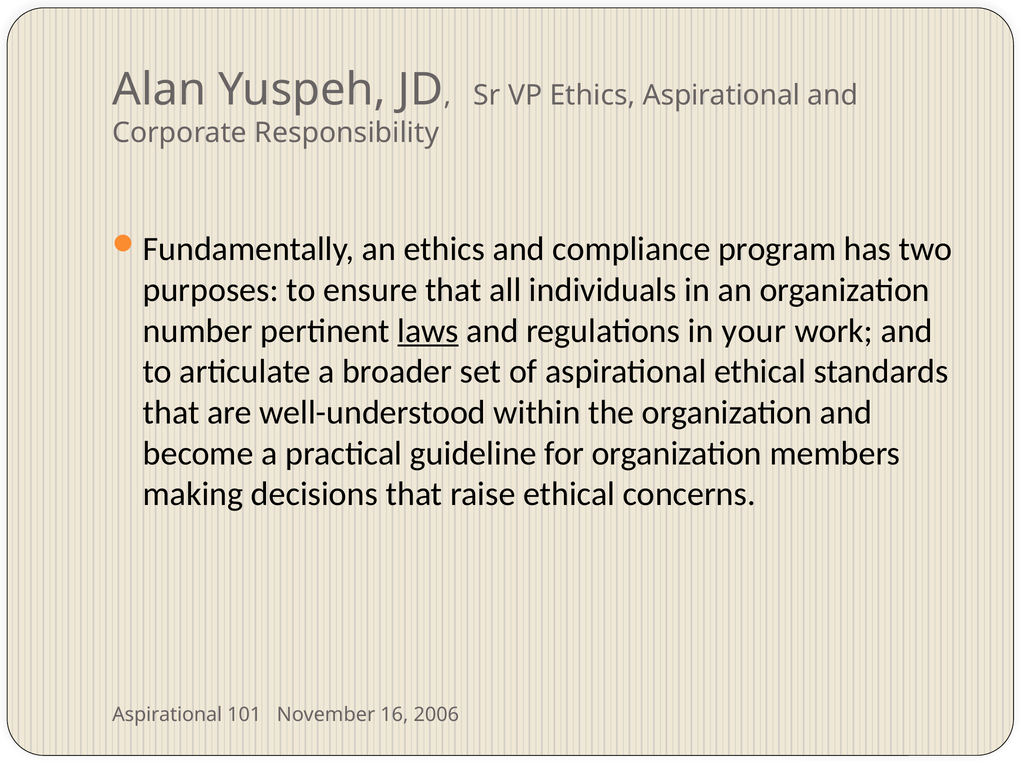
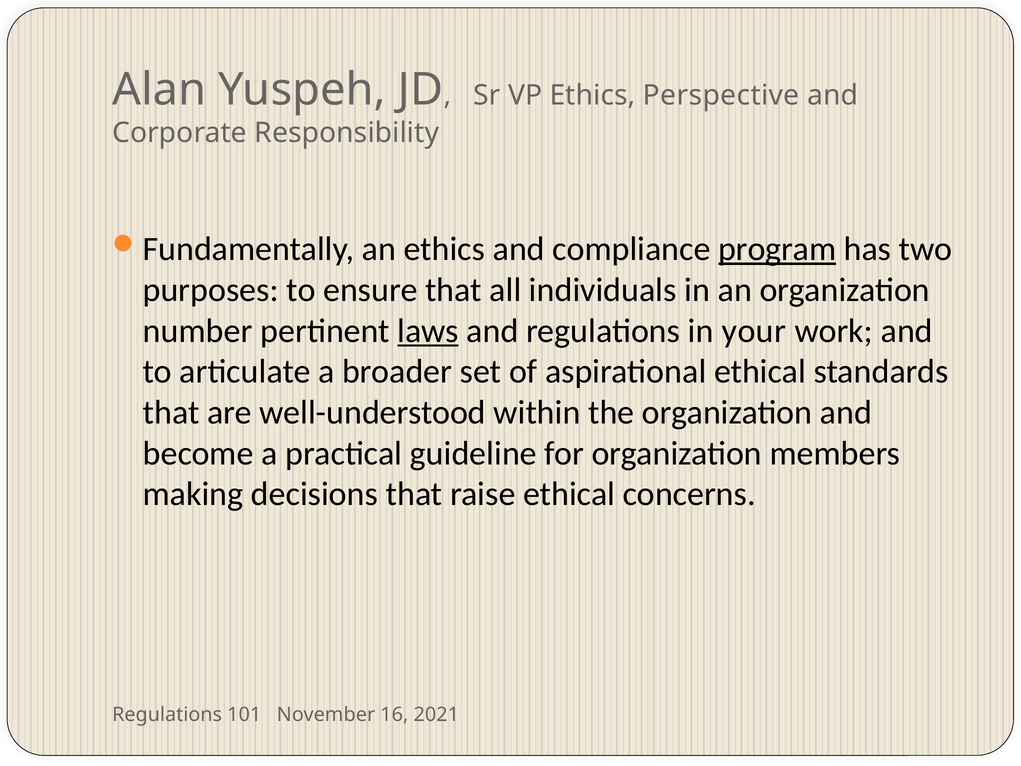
Ethics Aspirational: Aspirational -> Perspective
program underline: none -> present
Aspirational at (167, 714): Aspirational -> Regulations
2006: 2006 -> 2021
